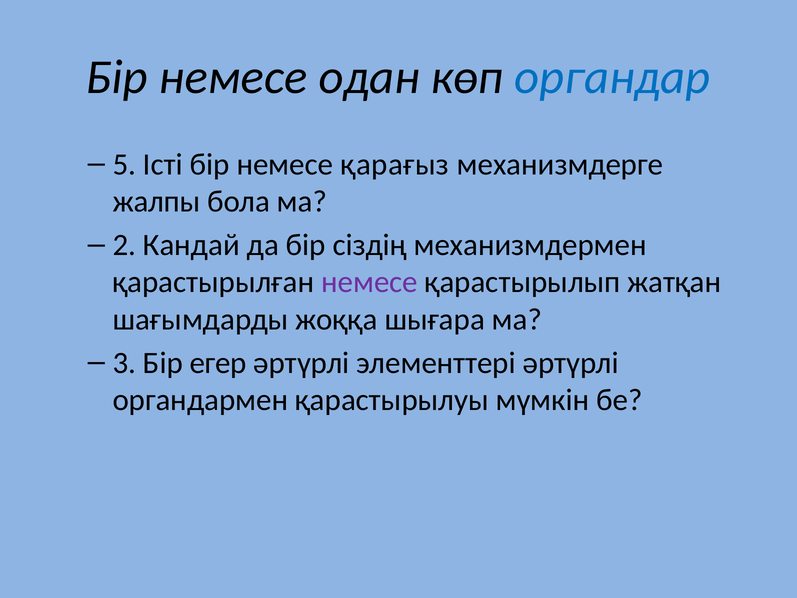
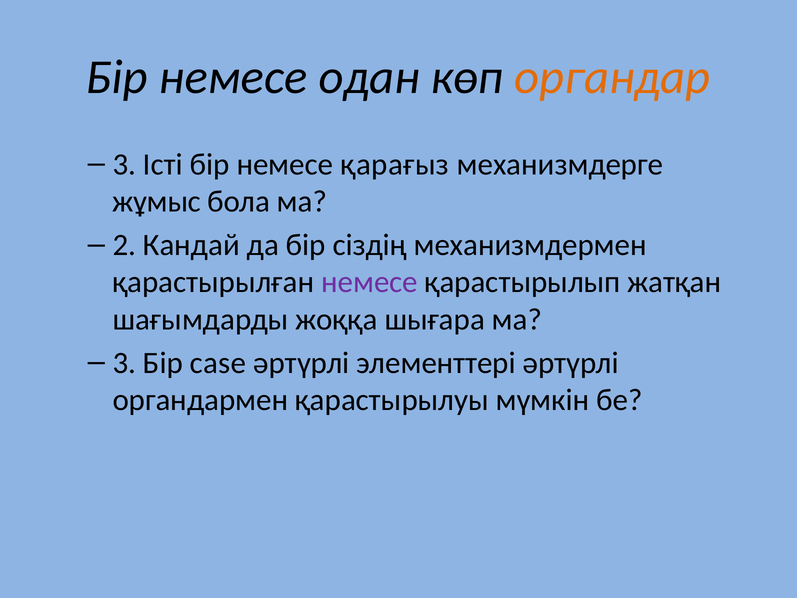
органдар colour: blue -> orange
5 at (124, 164): 5 -> 3
жалпы: жалпы -> жұмыс
егер: егер -> case
